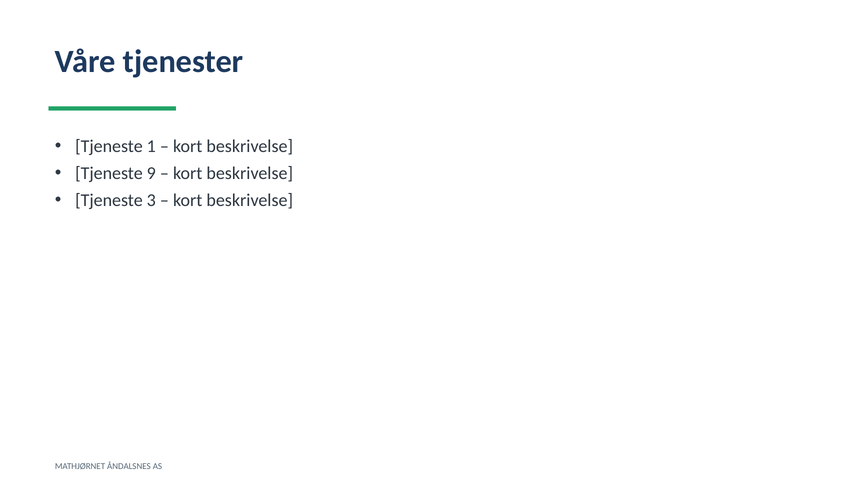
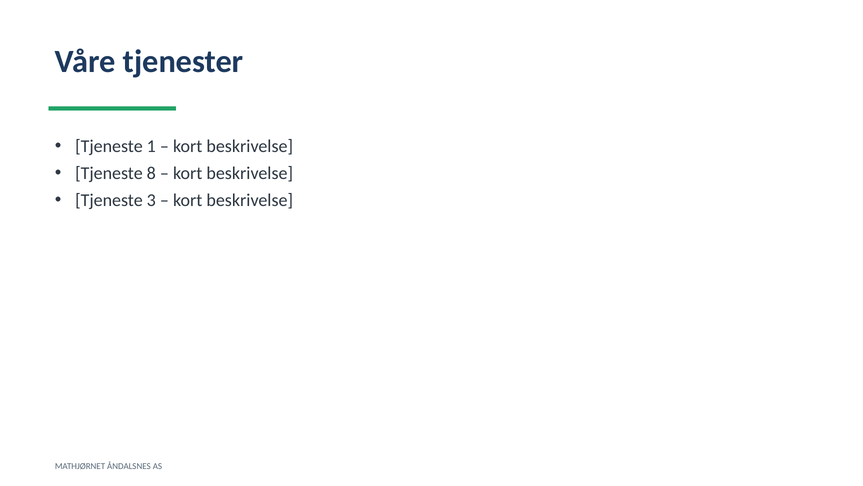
9: 9 -> 8
